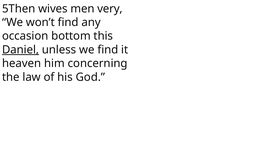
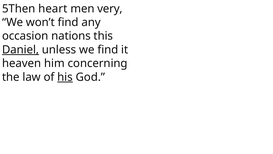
wives: wives -> heart
bottom: bottom -> nations
his underline: none -> present
